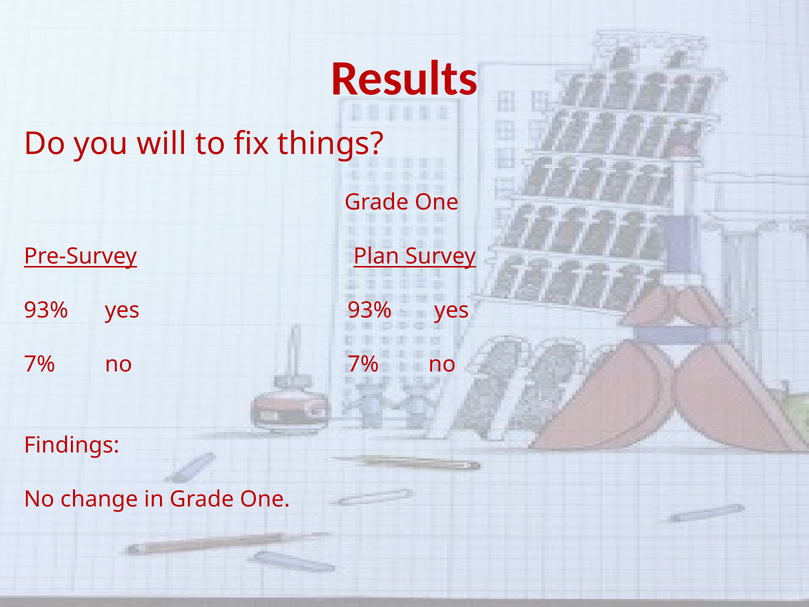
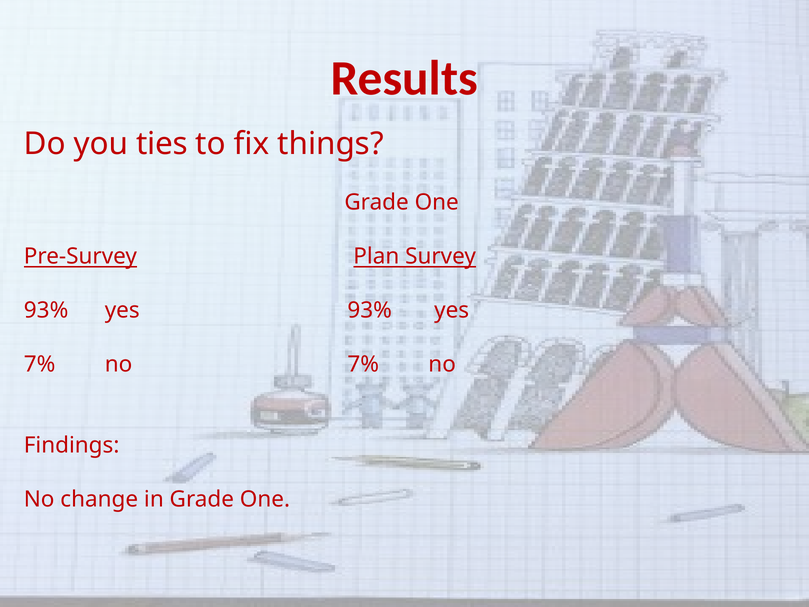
will: will -> ties
